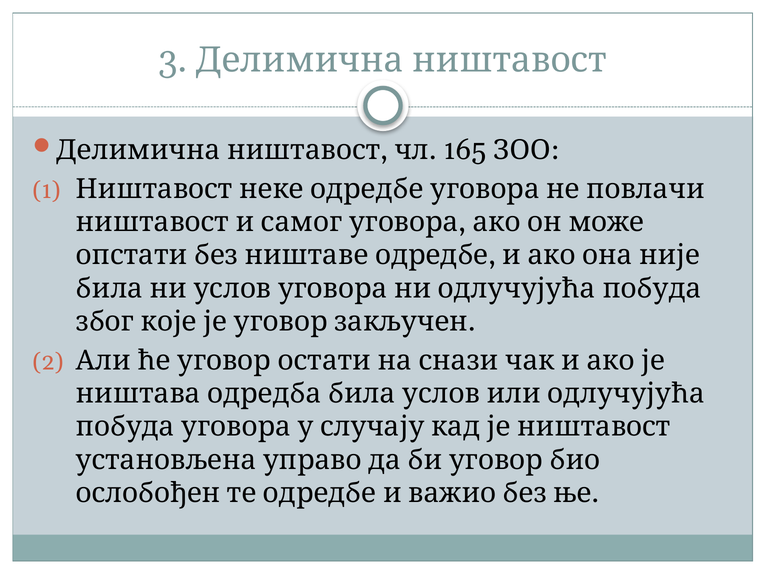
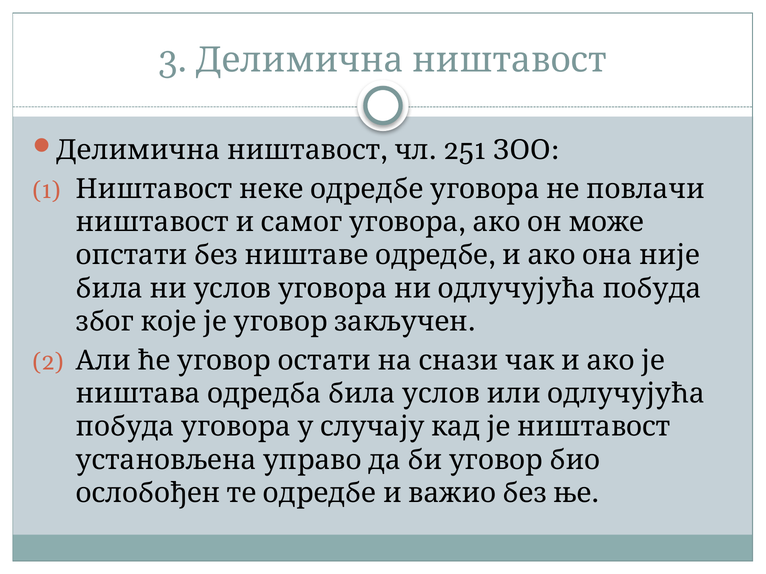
165: 165 -> 251
